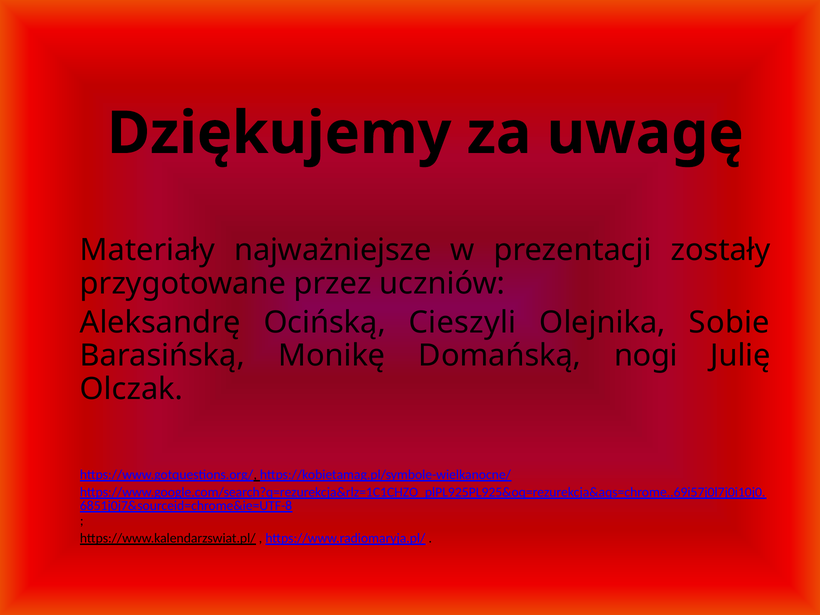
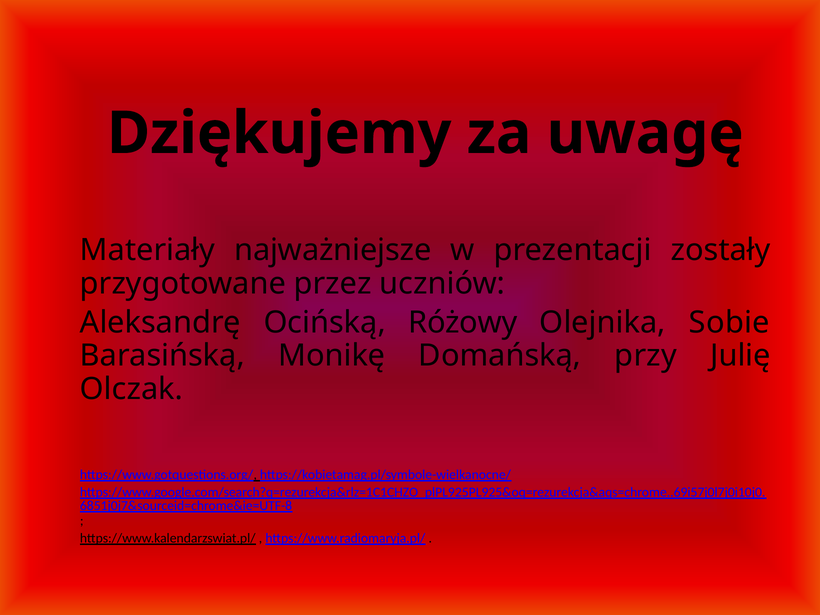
Cieszyli: Cieszyli -> Różowy
nogi: nogi -> przy
